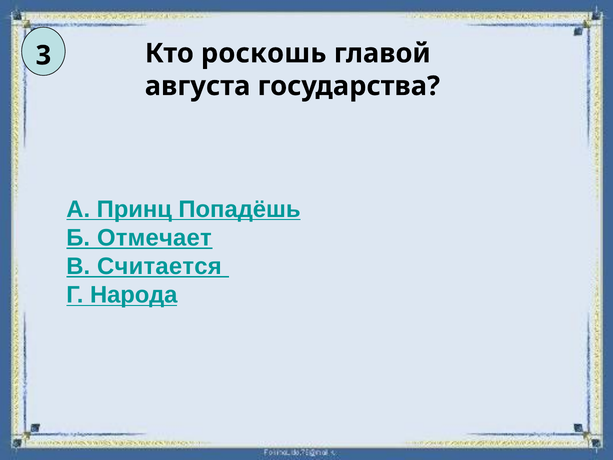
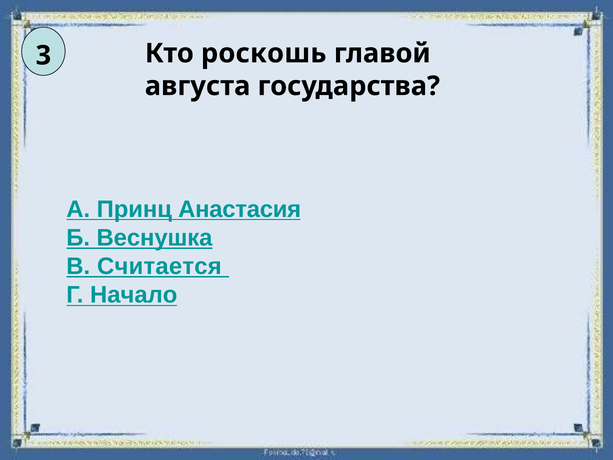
Попадёшь: Попадёшь -> Анастасия
Отмечает: Отмечает -> Веснушка
Народа: Народа -> Начало
